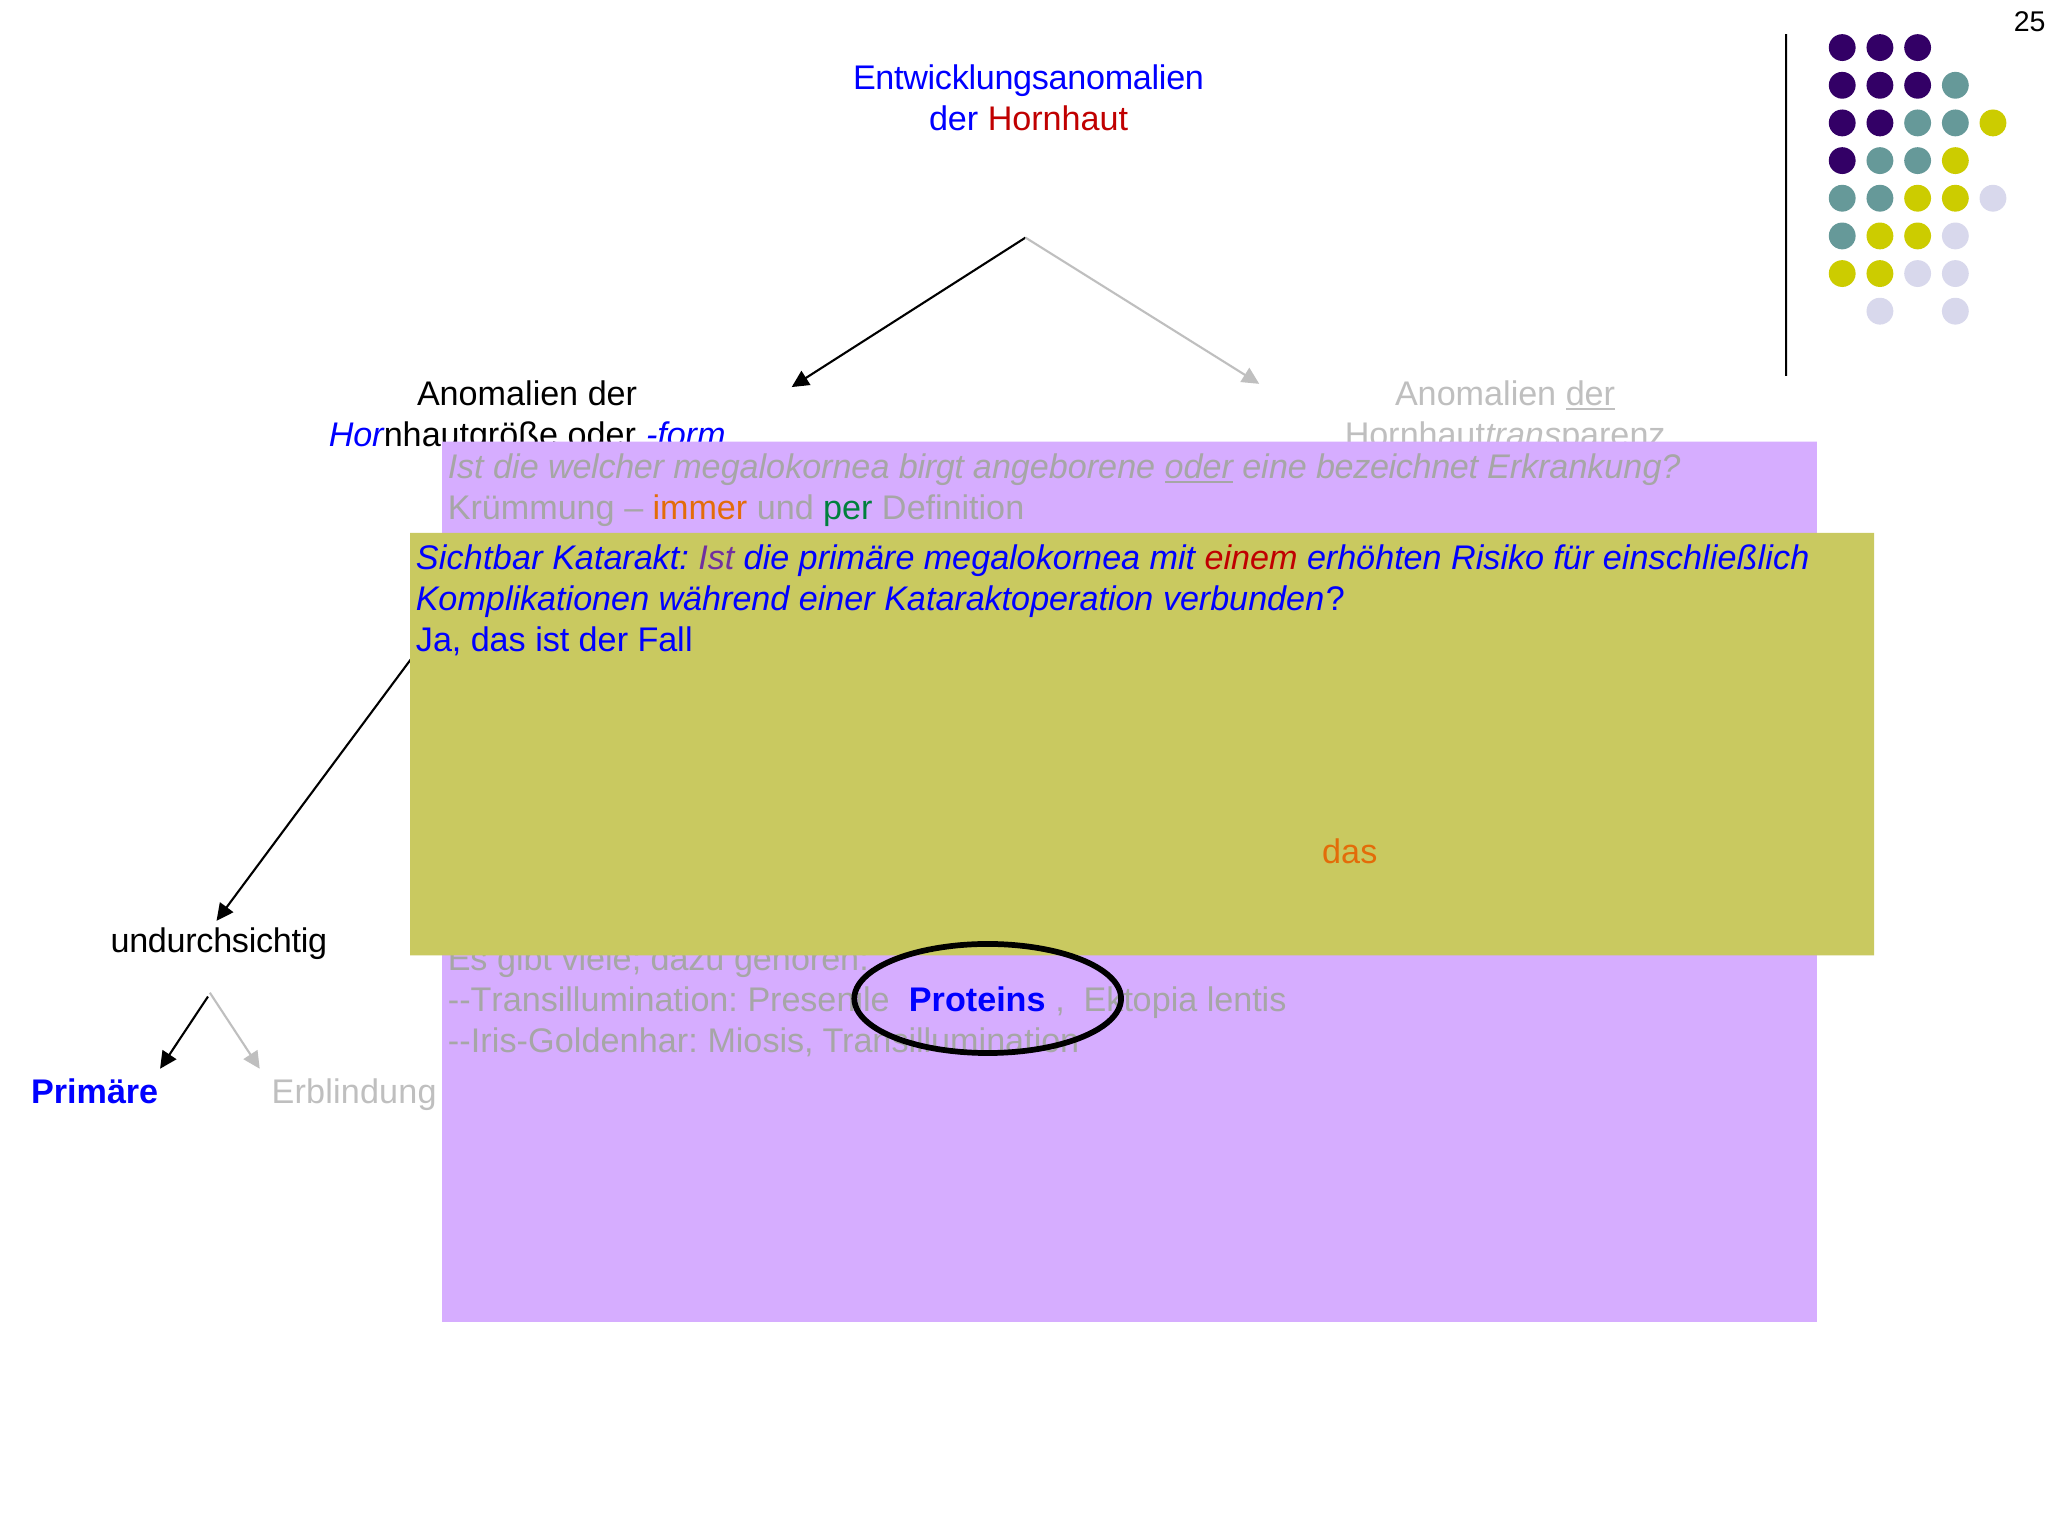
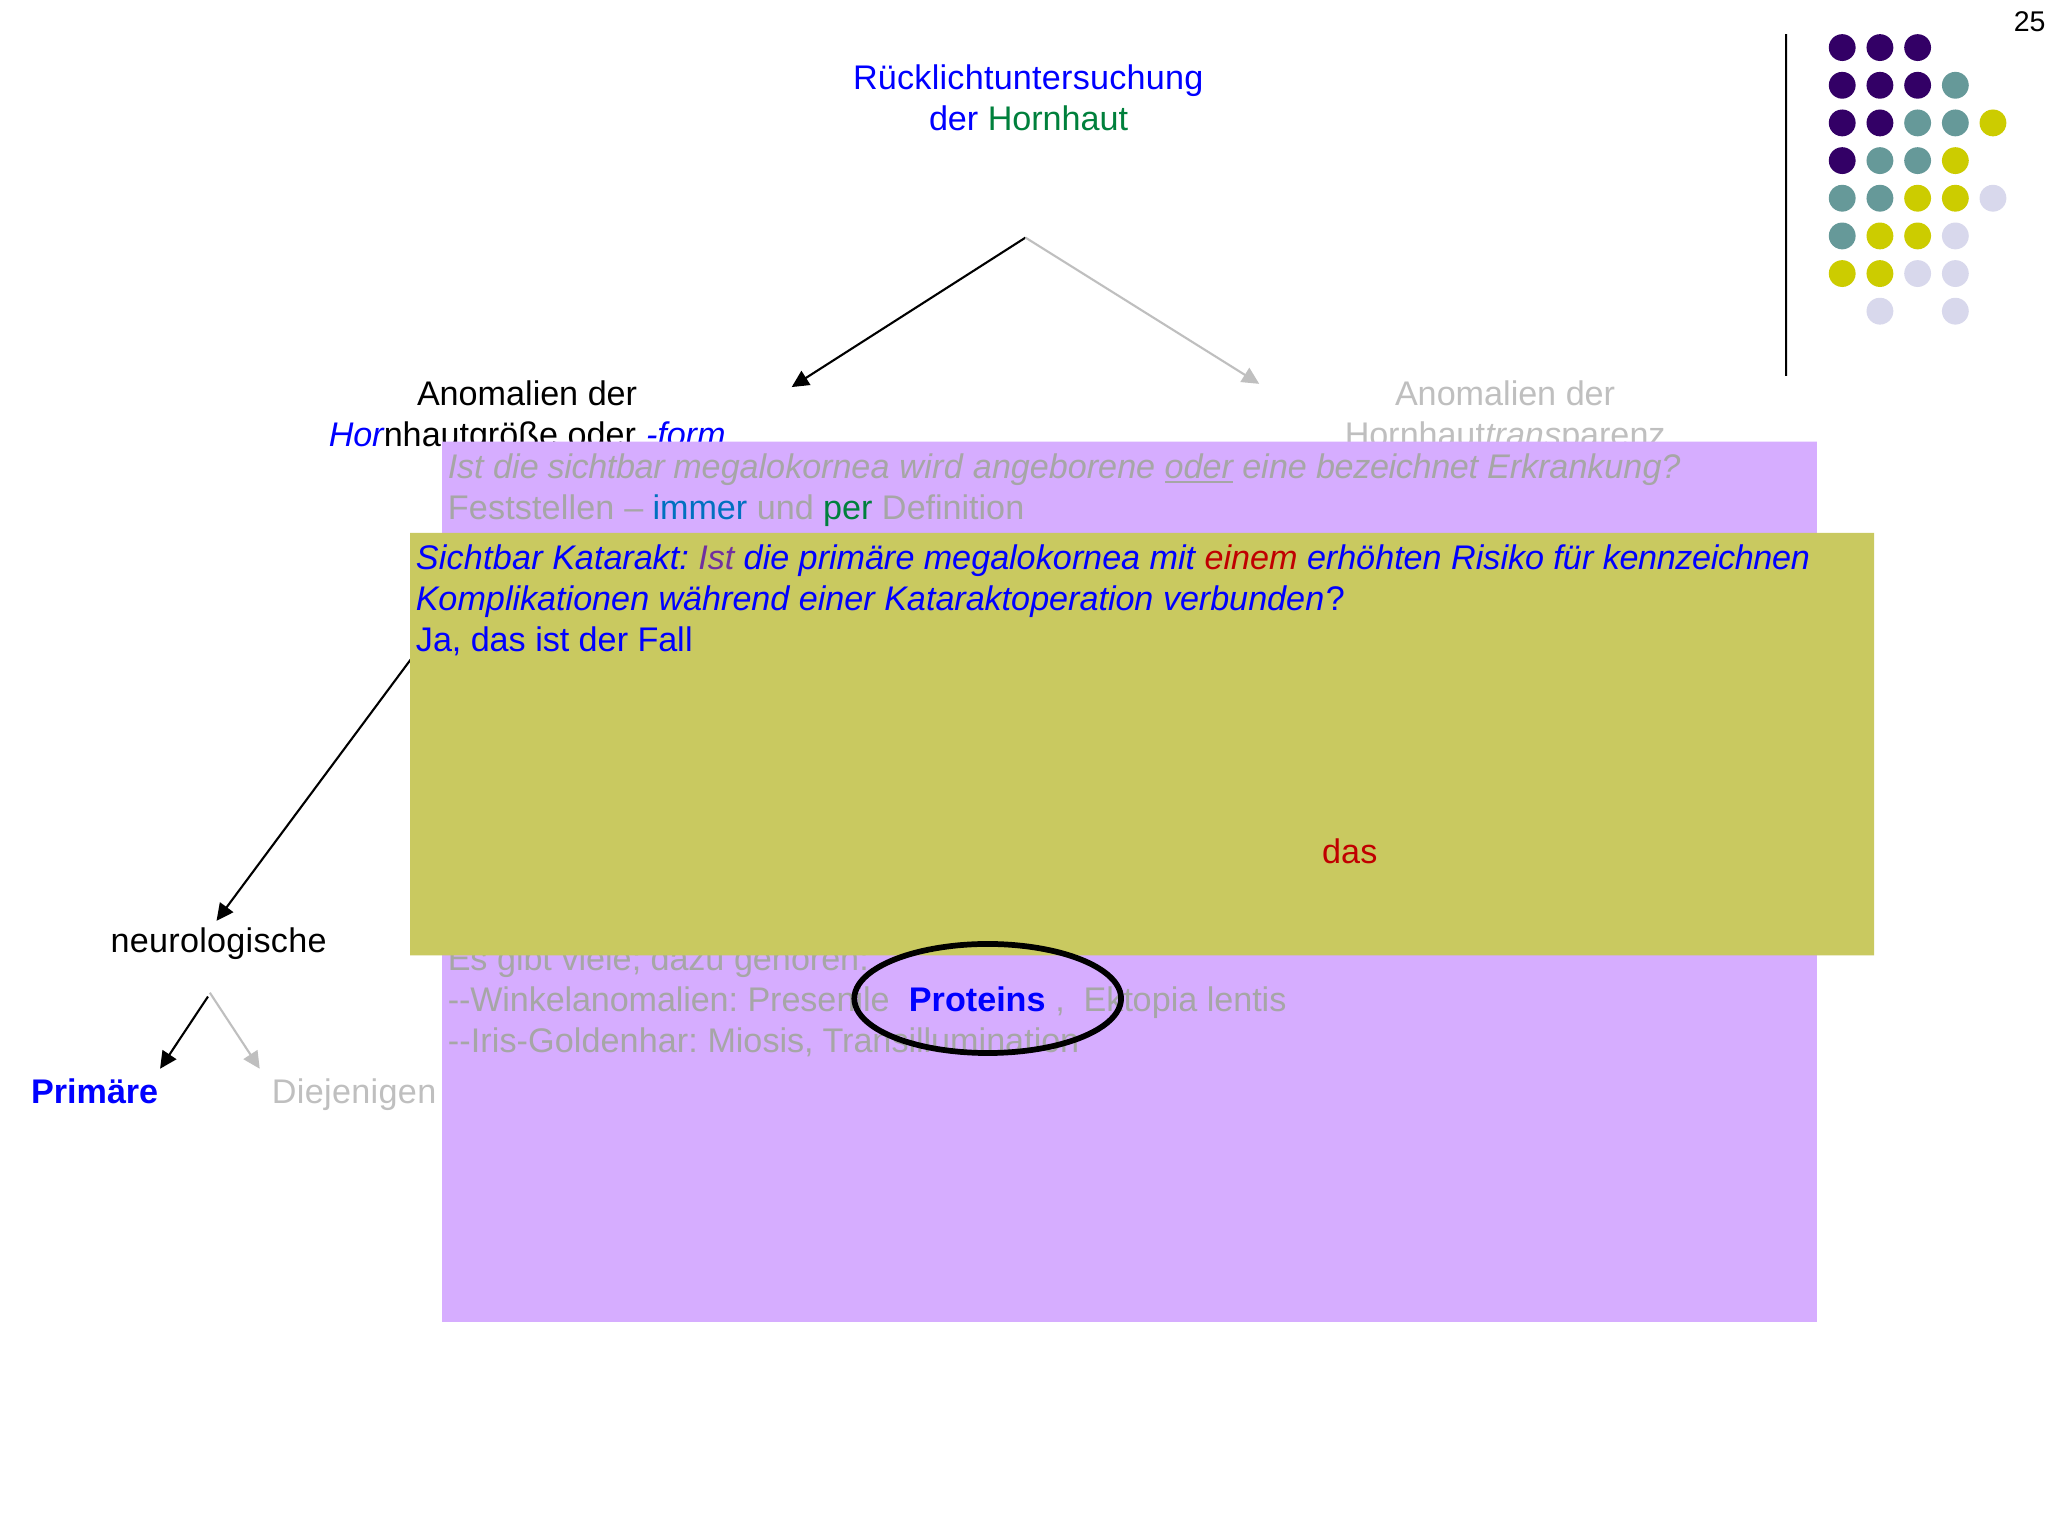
Entwicklungsanomalien: Entwicklungsanomalien -> Rücklichtuntersuchung
Hornhaut at (1058, 120) colour: red -> green
der at (1590, 395) underline: present -> none
die welcher: welcher -> sichtbar
megalokornea birgt: birgt -> wird
Krümmung: Krümmung -> Feststellen
immer at (700, 508) colour: orange -> blue
für einschließlich: einschließlich -> kennzeichnen
das at (1350, 853) colour: orange -> red
undurchsichtig: undurchsichtig -> neurologische
--Transillumination: --Transillumination -> --Winkelanomalien
Erblindung: Erblindung -> Diejenigen
